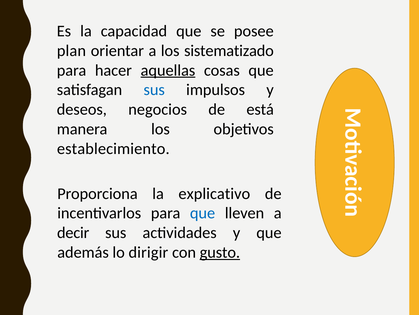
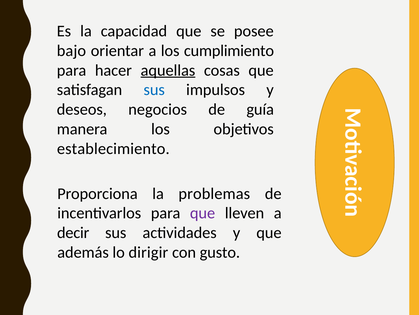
plan: plan -> bajo
sistematizado: sistematizado -> cumplimiento
está: está -> guía
explicativo: explicativo -> problemas
que at (203, 213) colour: blue -> purple
gusto underline: present -> none
